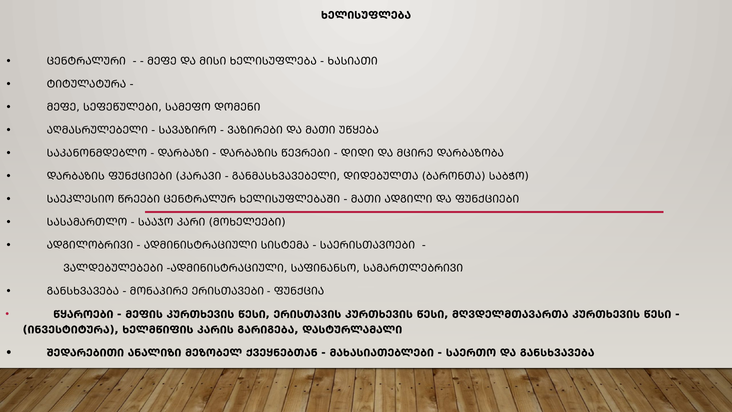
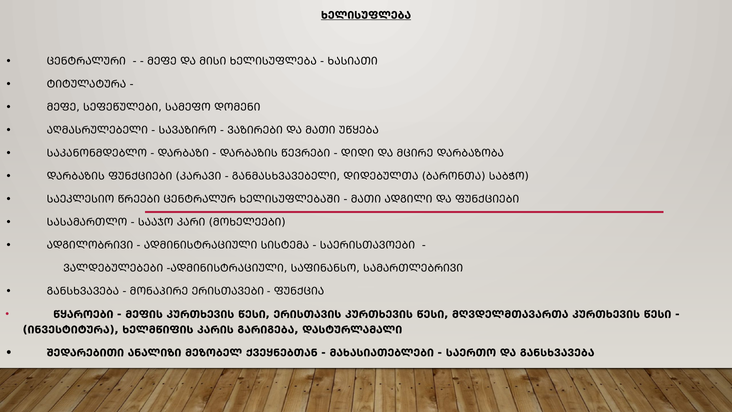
ᲮᲔᲚᲘᲡᲣᲤᲚᲔᲑᲐ at (366, 15) underline: none -> present
